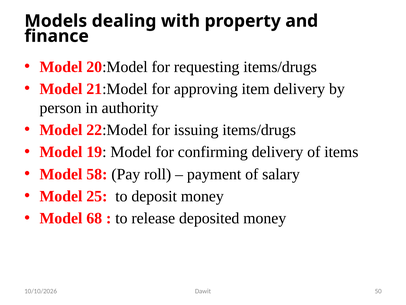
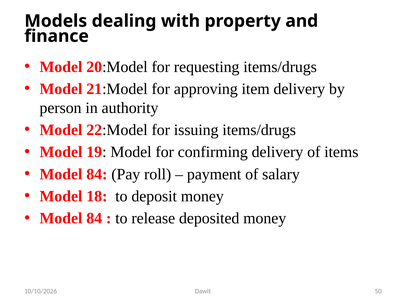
58 at (97, 174): 58 -> 84
25: 25 -> 18
68 at (94, 218): 68 -> 84
